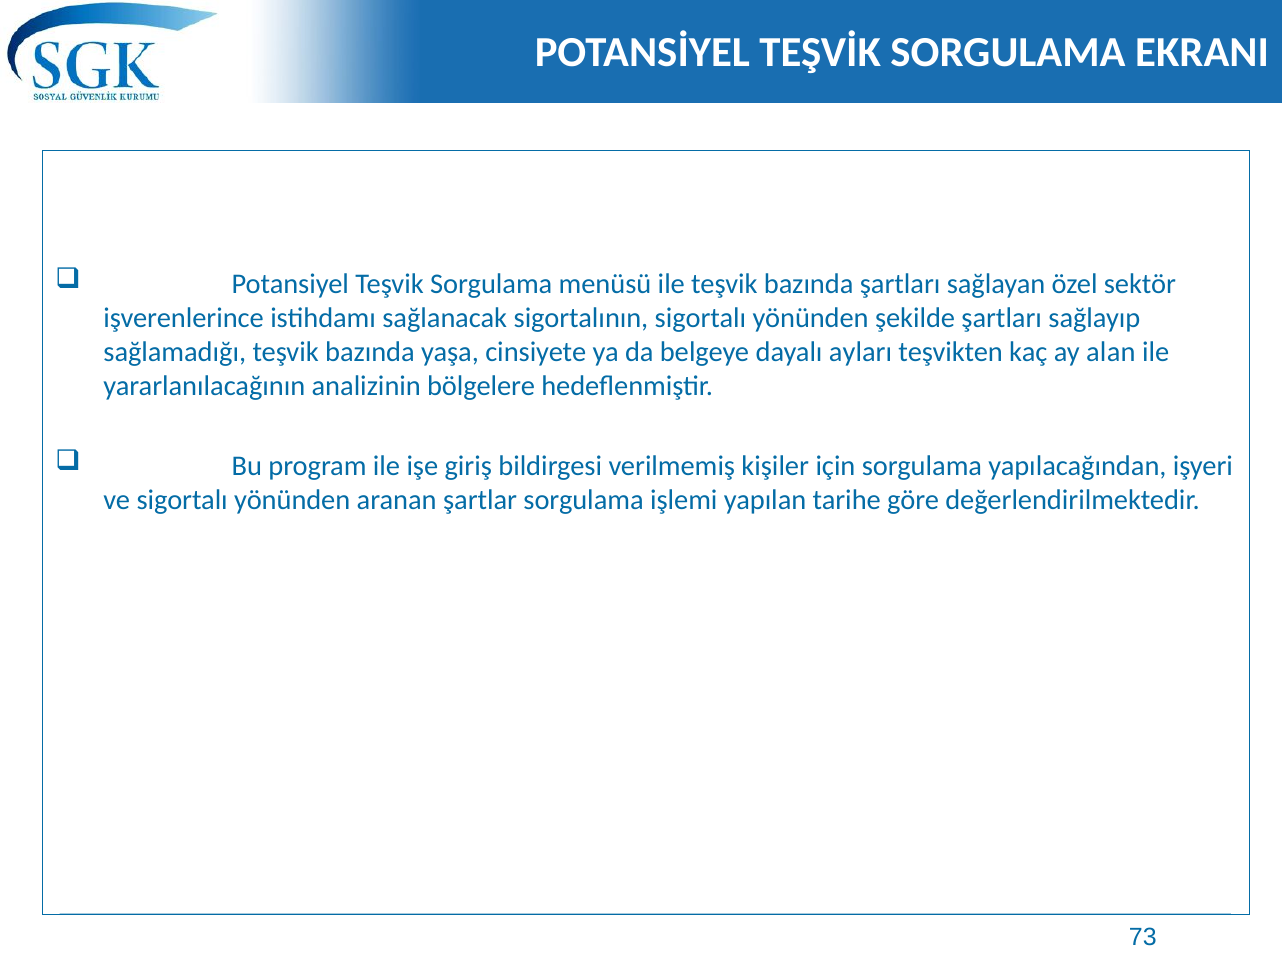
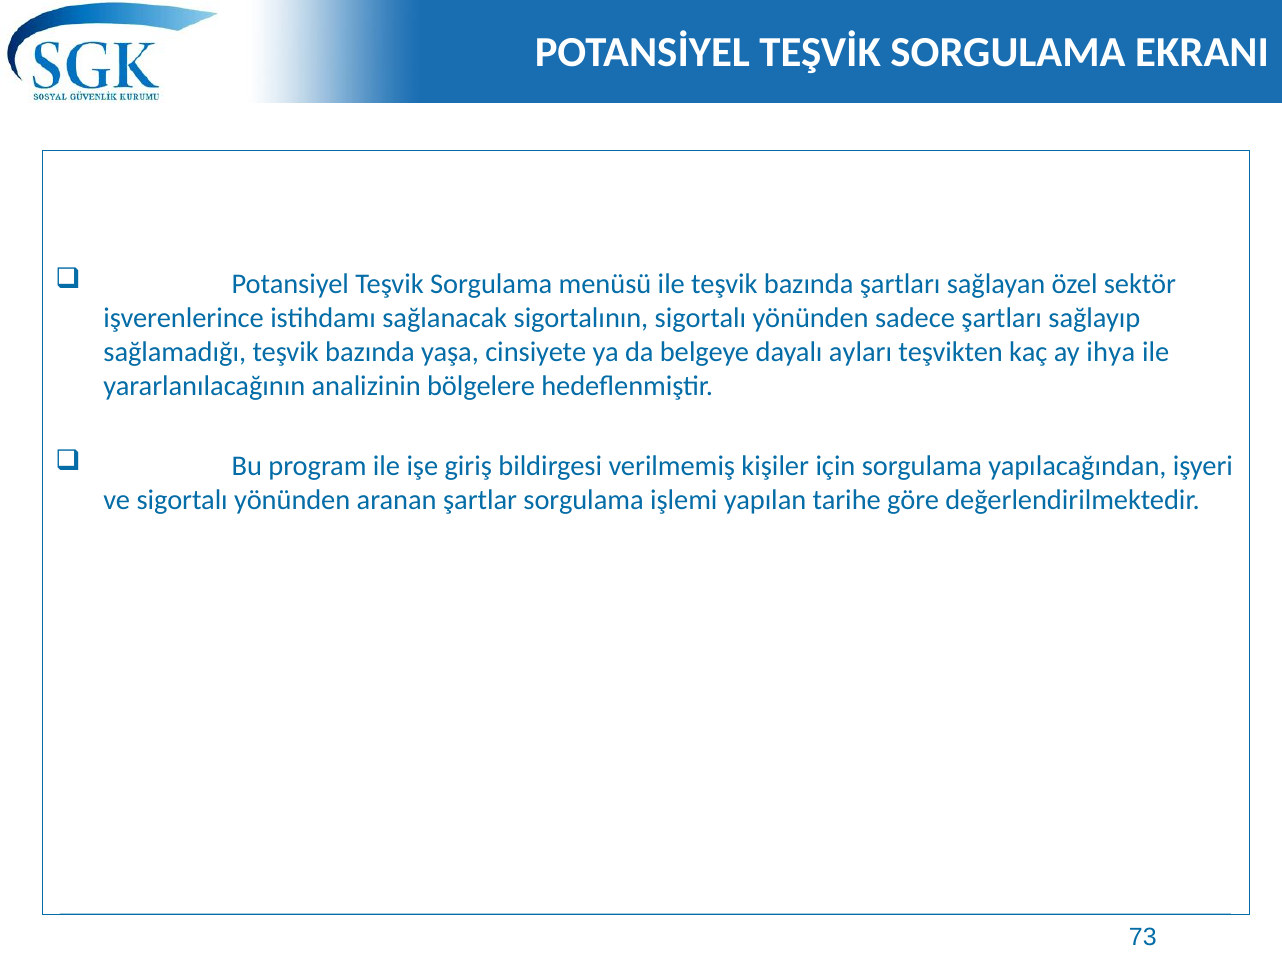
şekilde: şekilde -> sadece
alan: alan -> ihya
